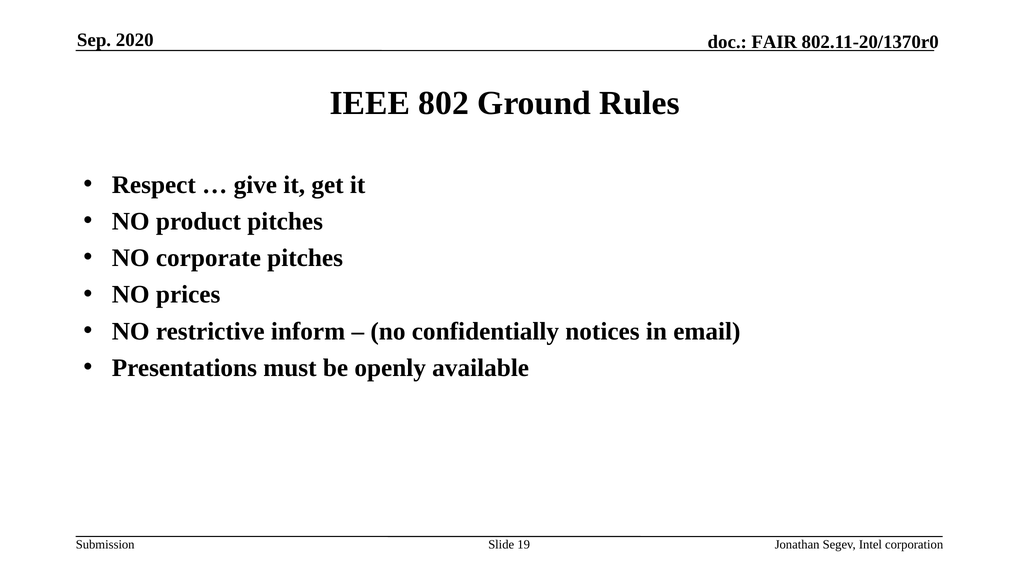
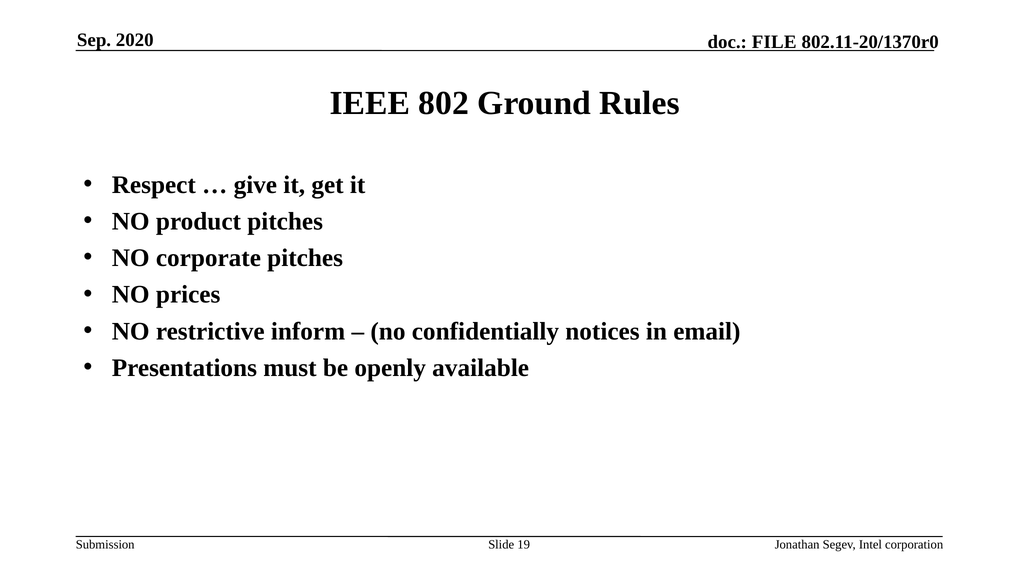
FAIR: FAIR -> FILE
